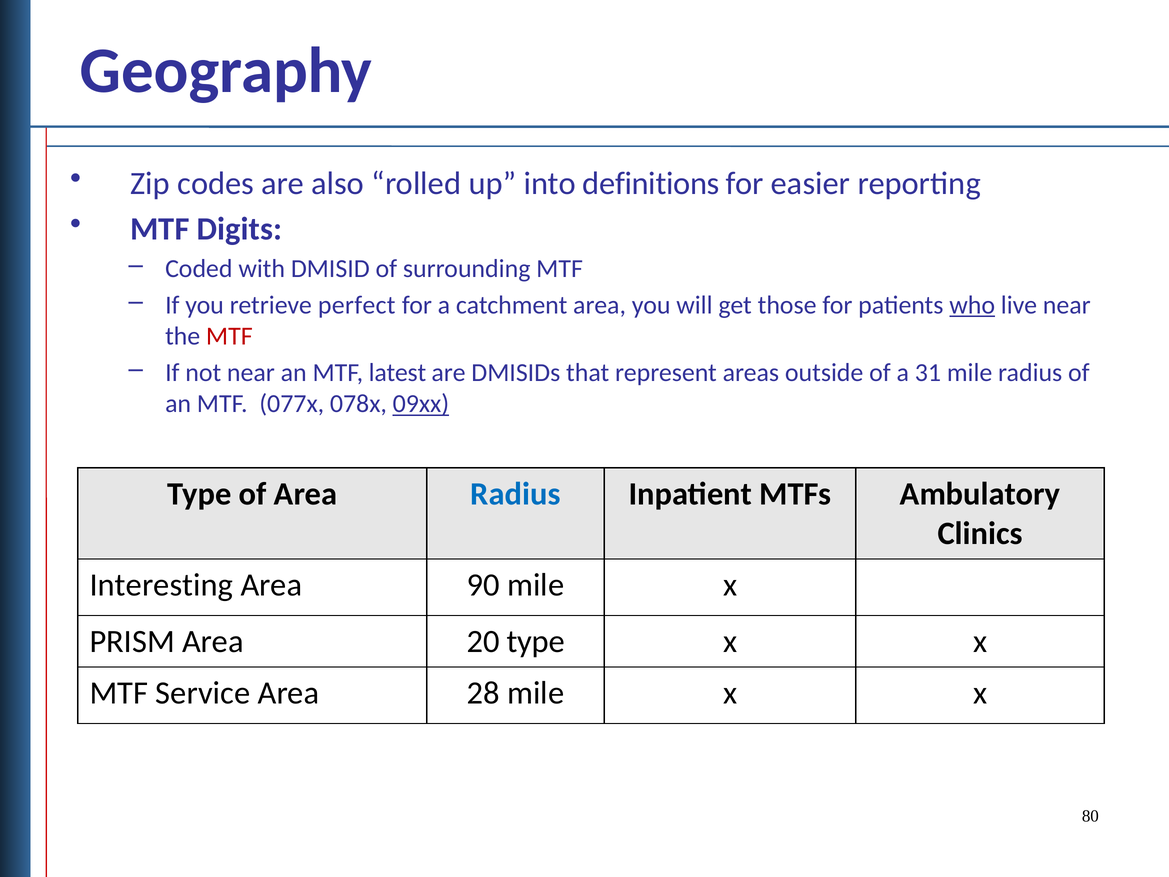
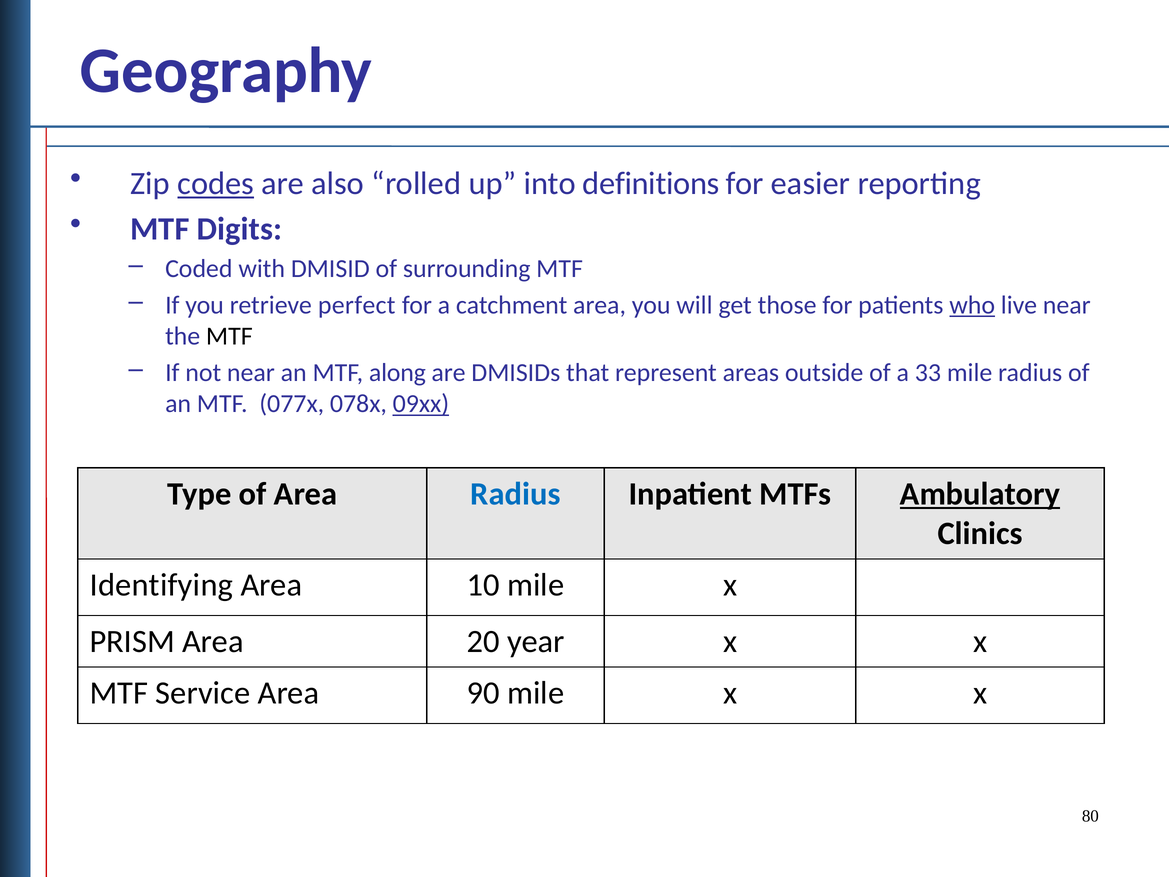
codes underline: none -> present
MTF at (229, 336) colour: red -> black
latest: latest -> along
31: 31 -> 33
Ambulatory underline: none -> present
Interesting: Interesting -> Identifying
90: 90 -> 10
20 type: type -> year
28: 28 -> 90
